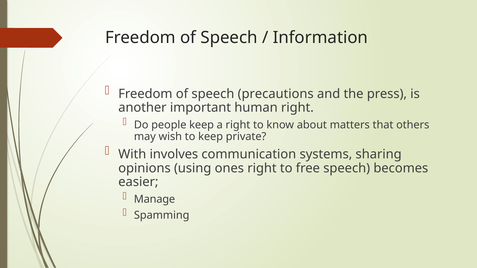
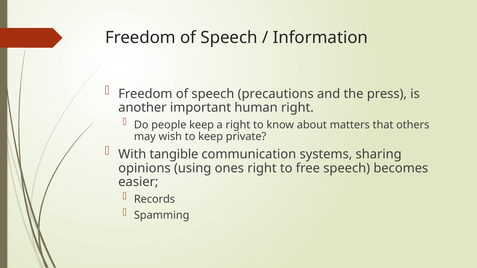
involves: involves -> tangible
Manage: Manage -> Records
